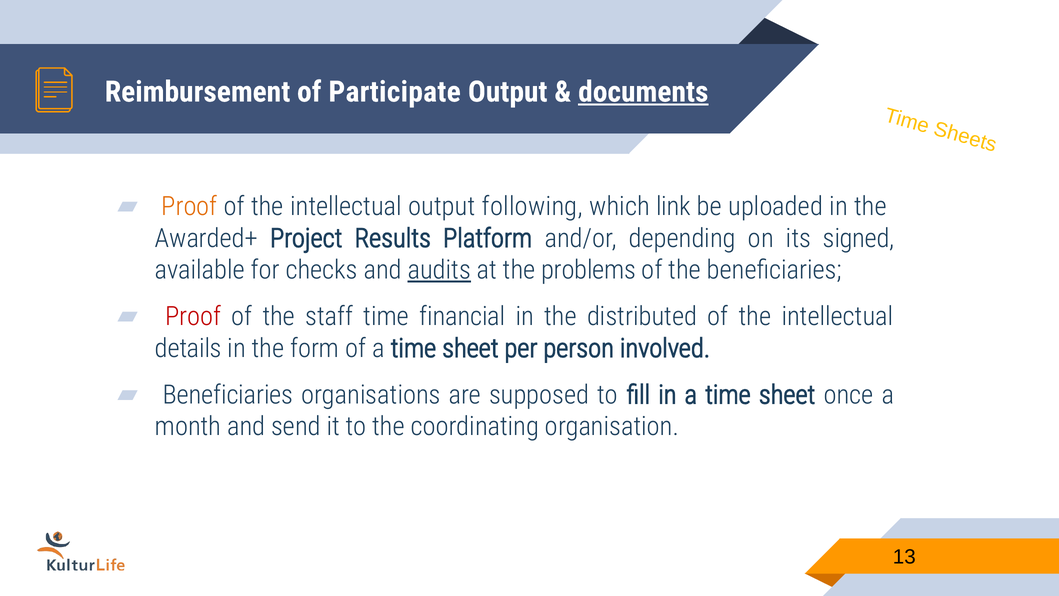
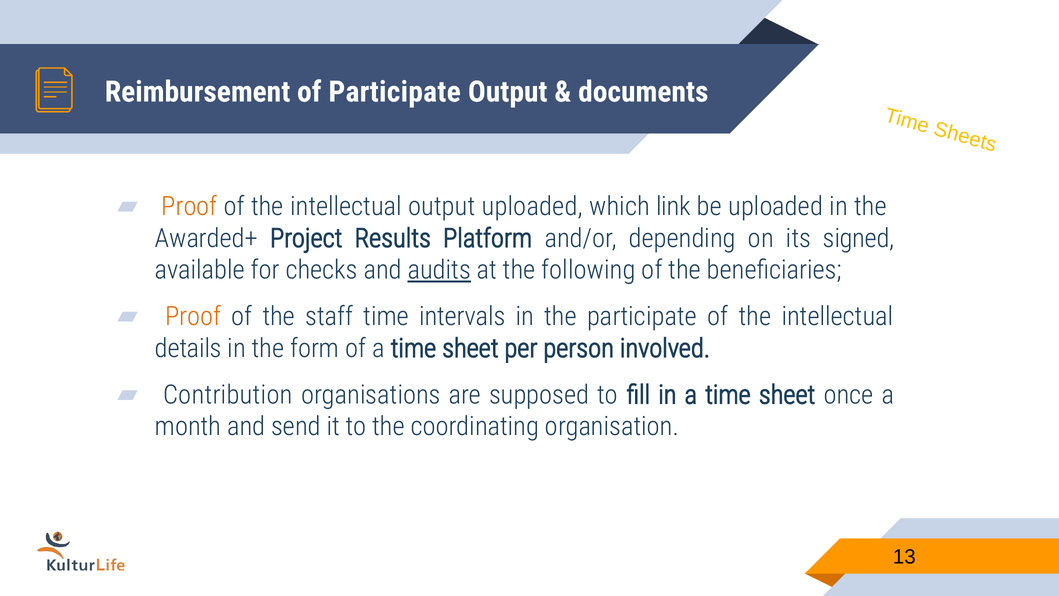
documents underline: present -> none
output following: following -> uploaded
problems: problems -> following
Proof at (193, 316) colour: red -> orange
financial: financial -> intervals
the distributed: distributed -> participate
Beneficiaries at (228, 395): Beneficiaries -> Contribution
